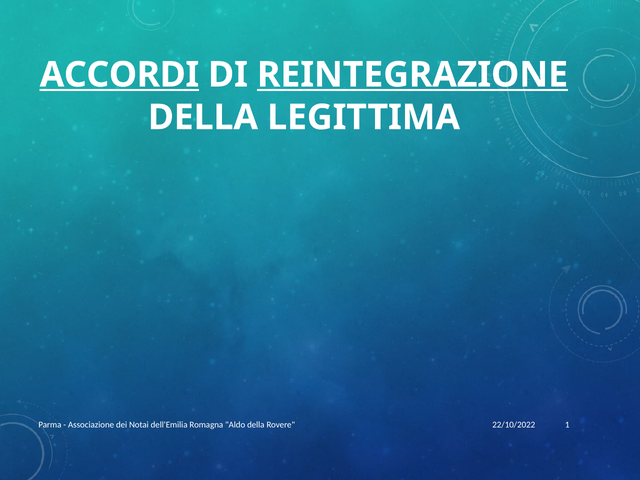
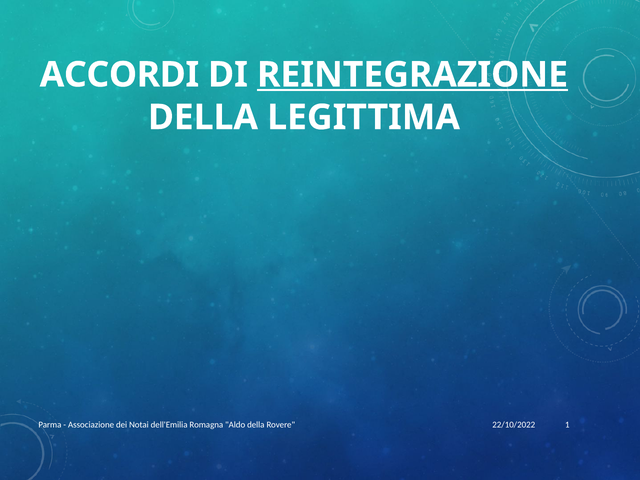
ACCORDI underline: present -> none
